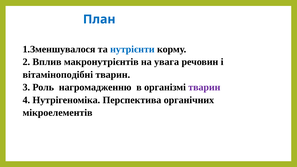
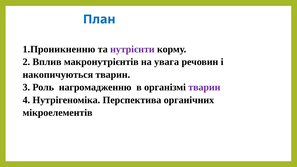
1.Зменшувалося: 1.Зменшувалося -> 1.Проникненню
нутрієнти colour: blue -> purple
вітаміноподібні: вітаміноподібні -> накопичуються
